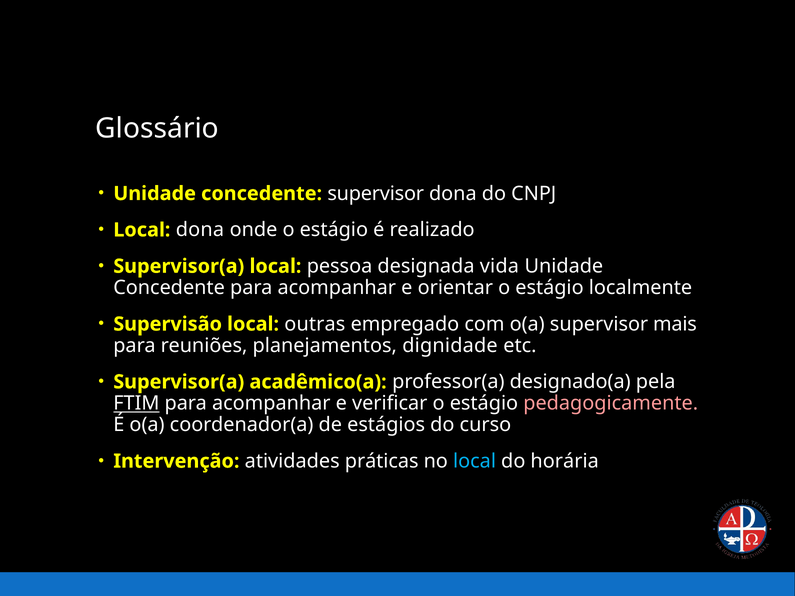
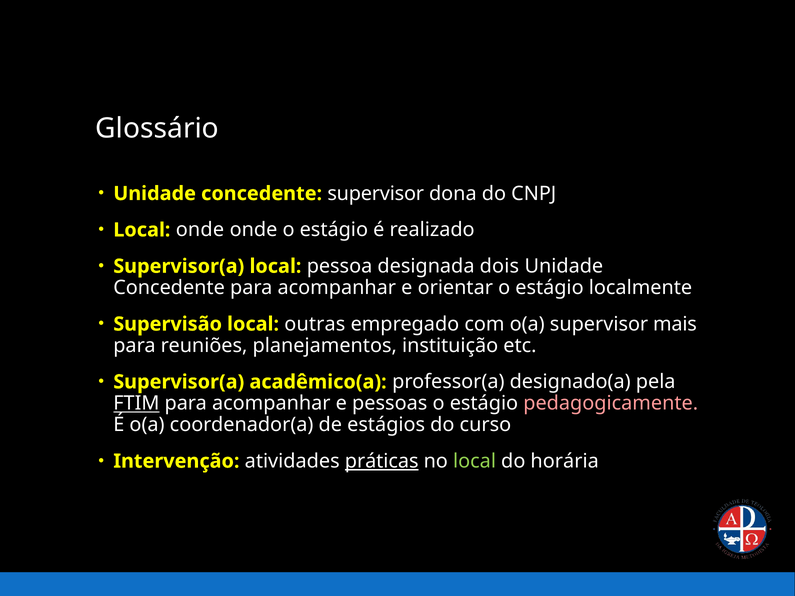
Local dona: dona -> onde
vida: vida -> dois
dignidade: dignidade -> instituição
verificar: verificar -> pessoas
práticas underline: none -> present
local at (475, 461) colour: light blue -> light green
